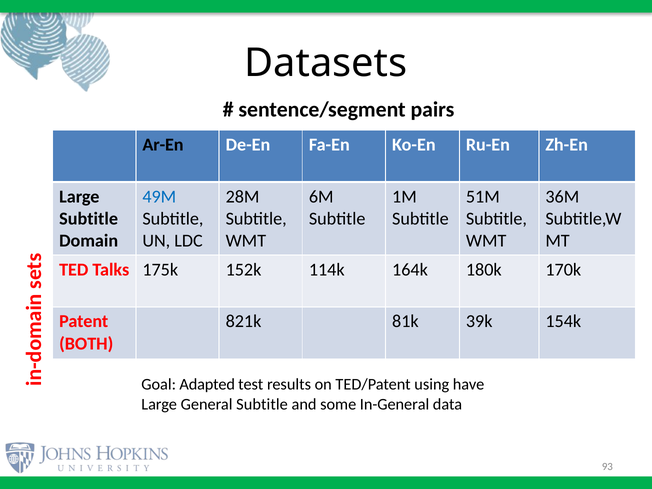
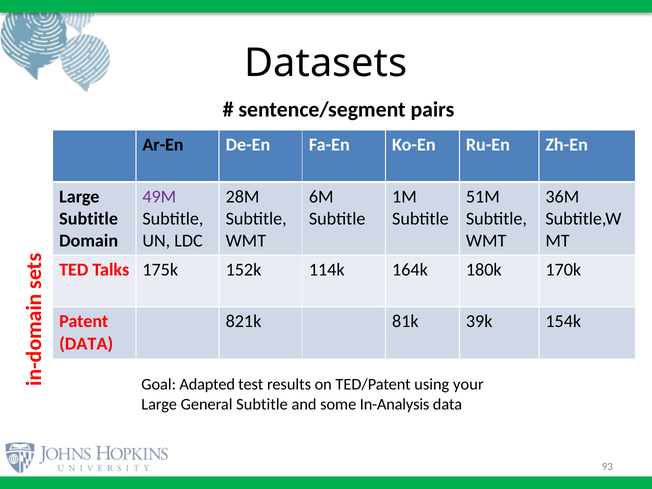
49M colour: blue -> purple
BOTH at (86, 344): BOTH -> DATA
have: have -> your
In-General: In-General -> In-Analysis
